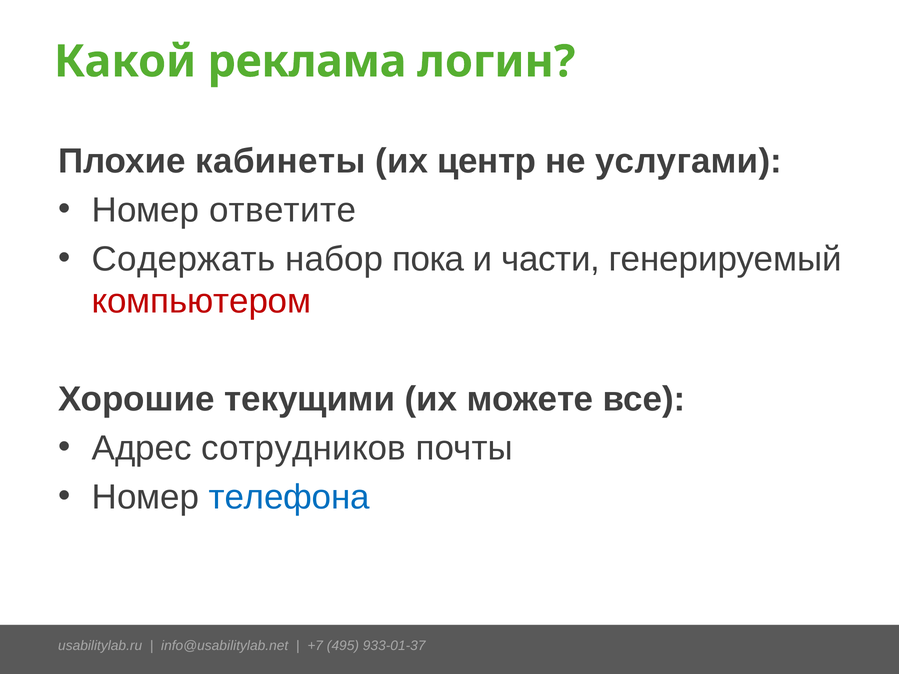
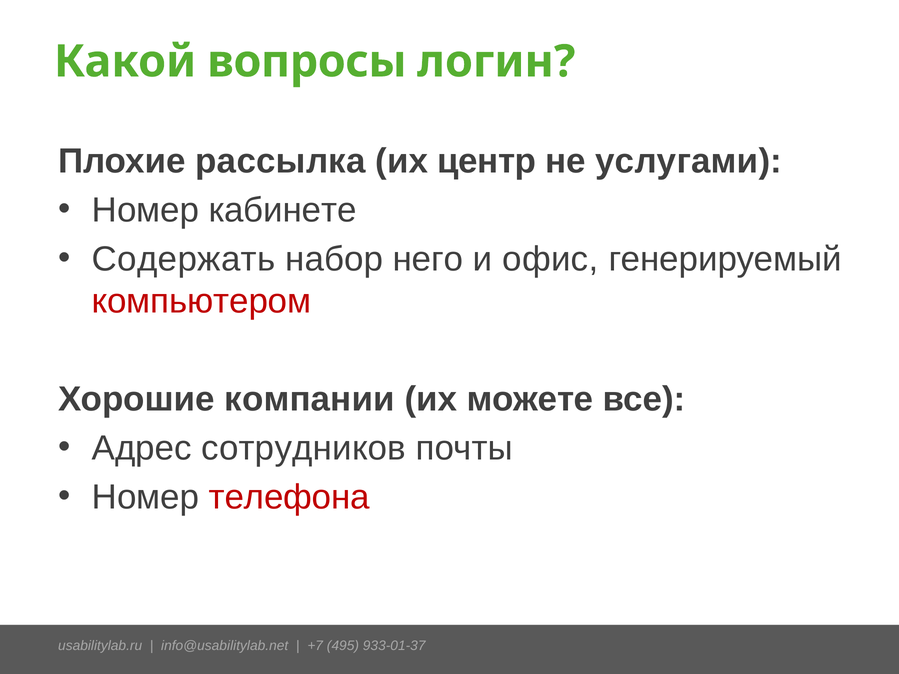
реклама: реклама -> вопросы
кабинеты: кабинеты -> рассылка
ответите: ответите -> кабинете
пока: пока -> него
части: части -> офис
текущими: текущими -> компании
телефона colour: blue -> red
